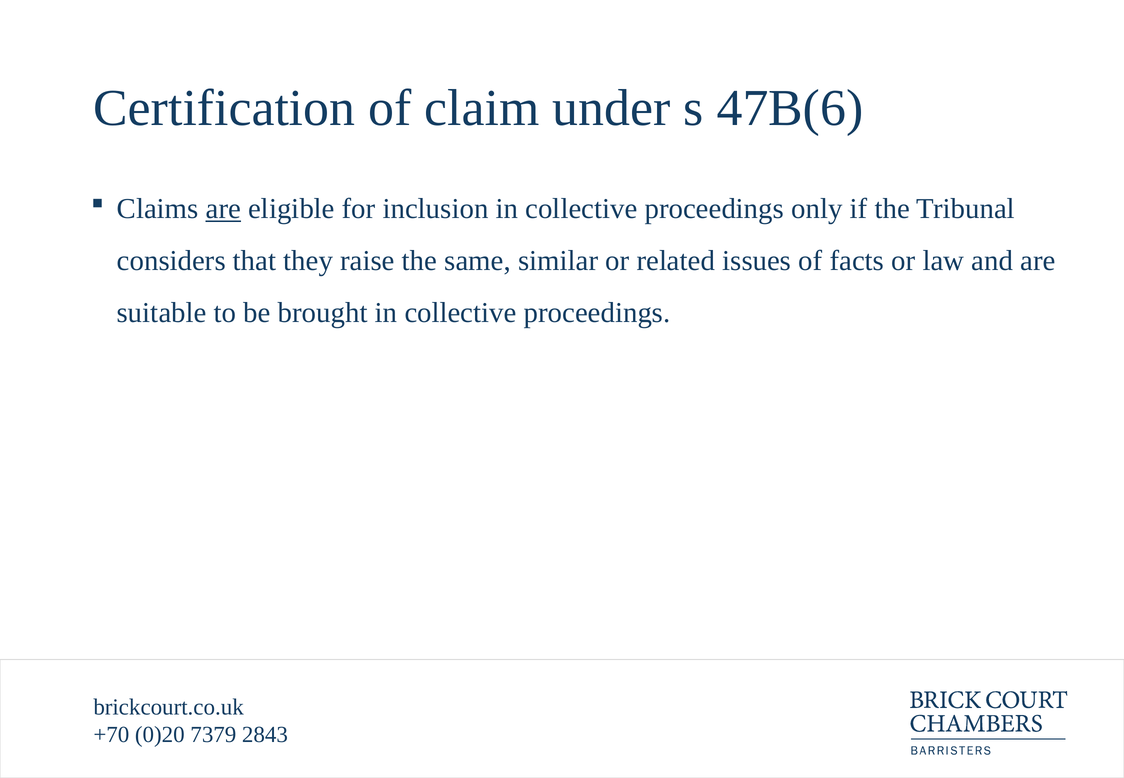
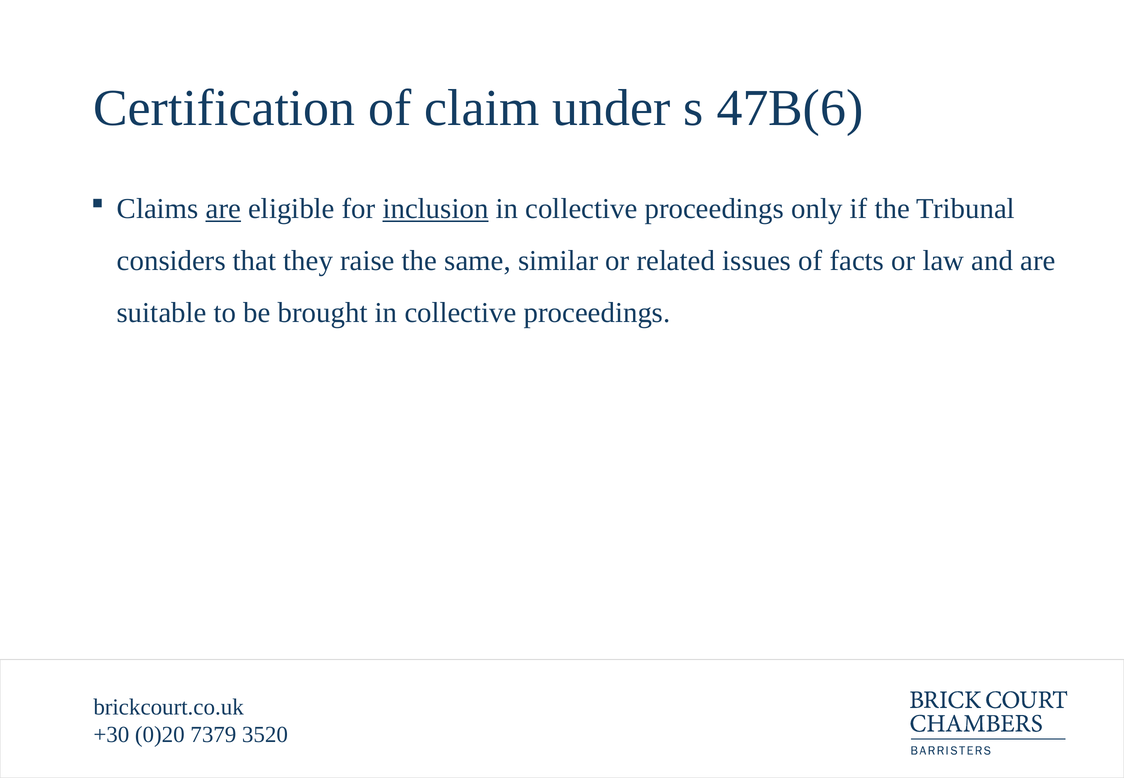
inclusion underline: none -> present
+70: +70 -> +30
2843: 2843 -> 3520
